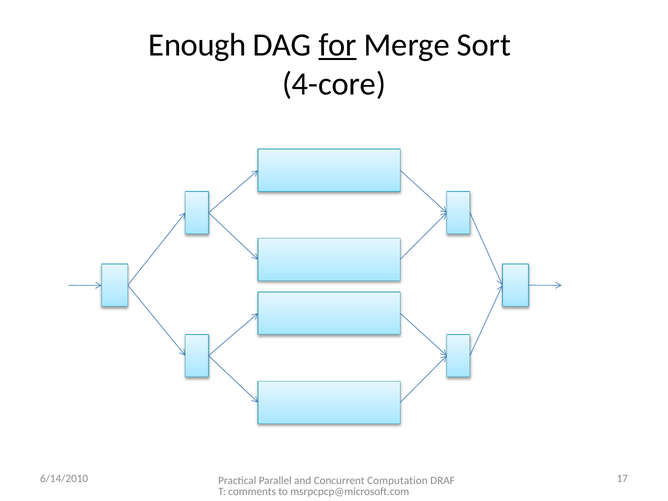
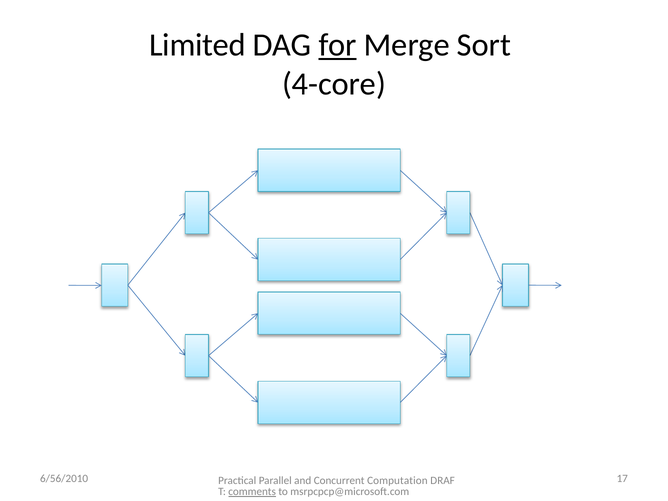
Enough: Enough -> Limited
6/14/2010: 6/14/2010 -> 6/56/2010
comments underline: none -> present
